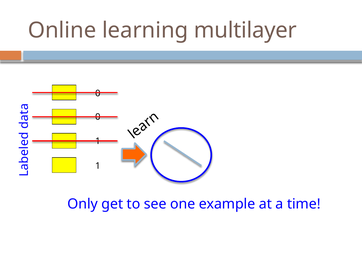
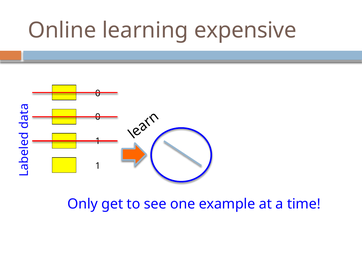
multilayer: multilayer -> expensive
